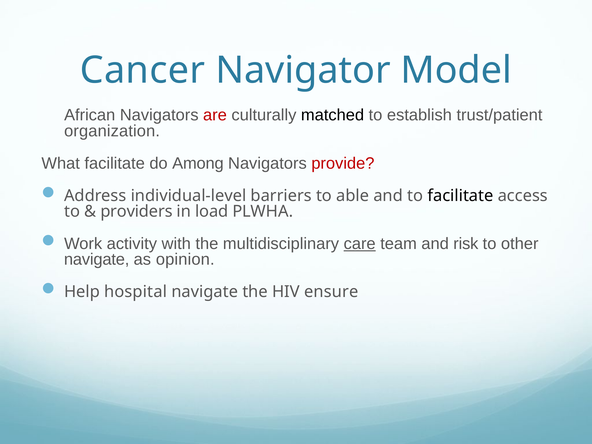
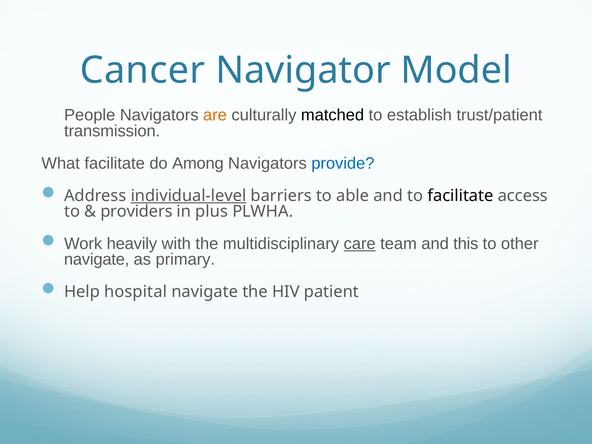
African: African -> People
are colour: red -> orange
organization: organization -> transmission
provide colour: red -> blue
individual-level underline: none -> present
load: load -> plus
activity: activity -> heavily
risk: risk -> this
opinion: opinion -> primary
ensure: ensure -> patient
